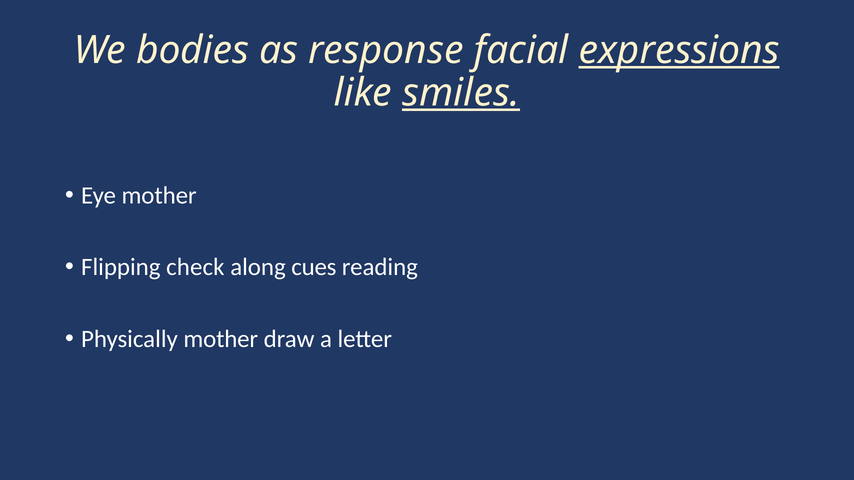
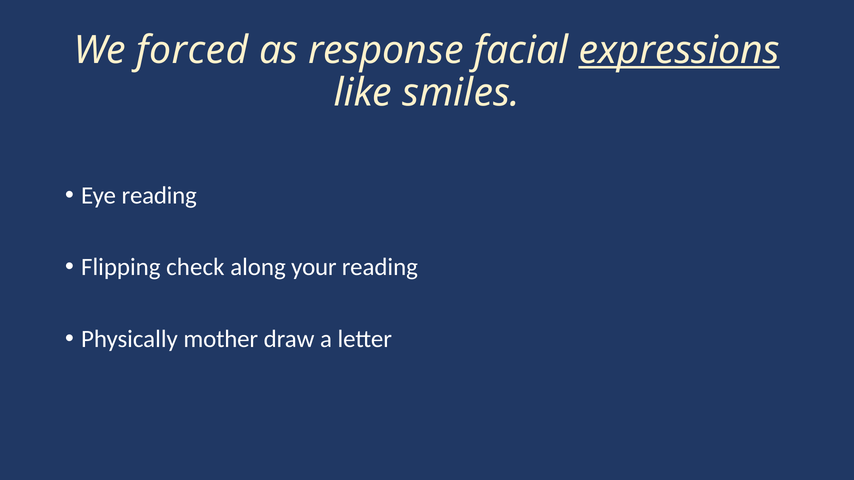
bodies: bodies -> forced
smiles underline: present -> none
Eye mother: mother -> reading
cues: cues -> your
